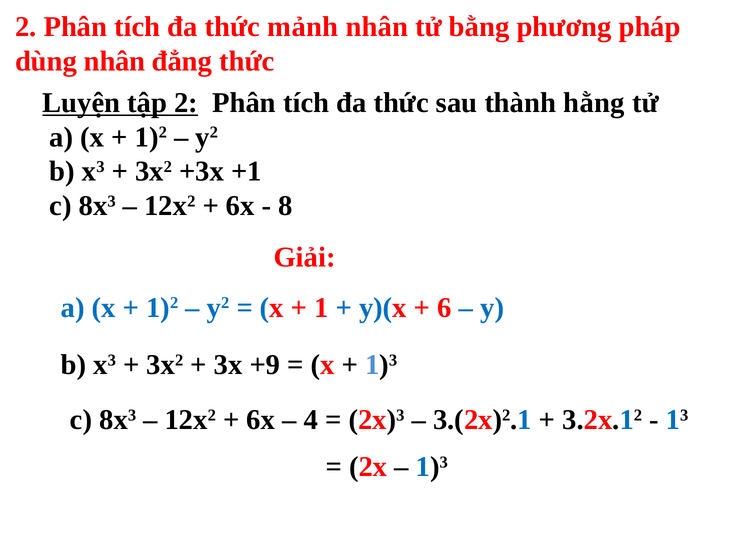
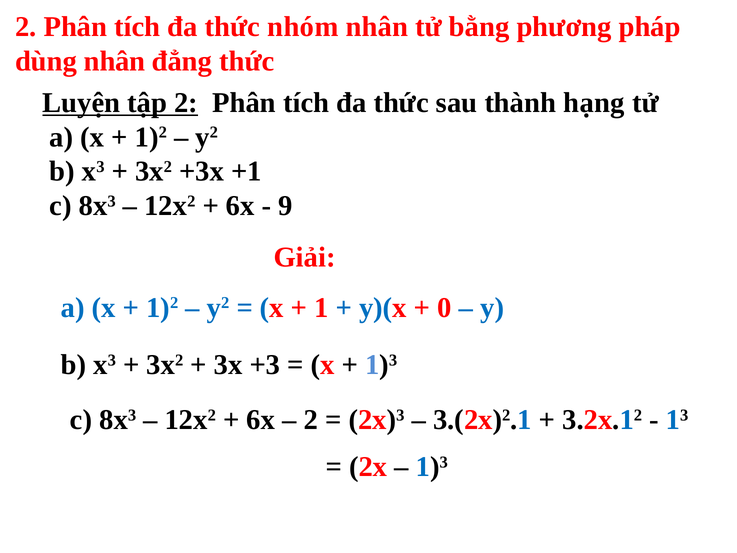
mảnh: mảnh -> nhóm
hằng: hằng -> hạng
8: 8 -> 9
6: 6 -> 0
+9: +9 -> +3
4 at (311, 420): 4 -> 2
